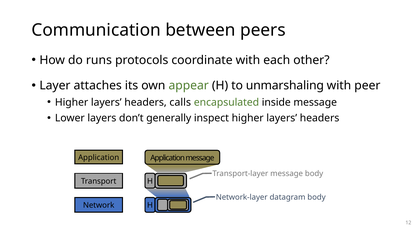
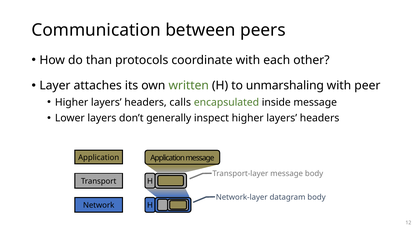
runs: runs -> than
appear: appear -> written
